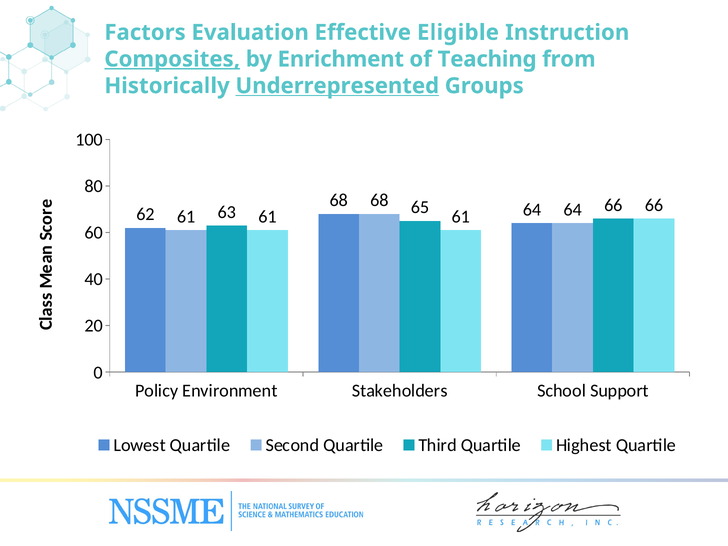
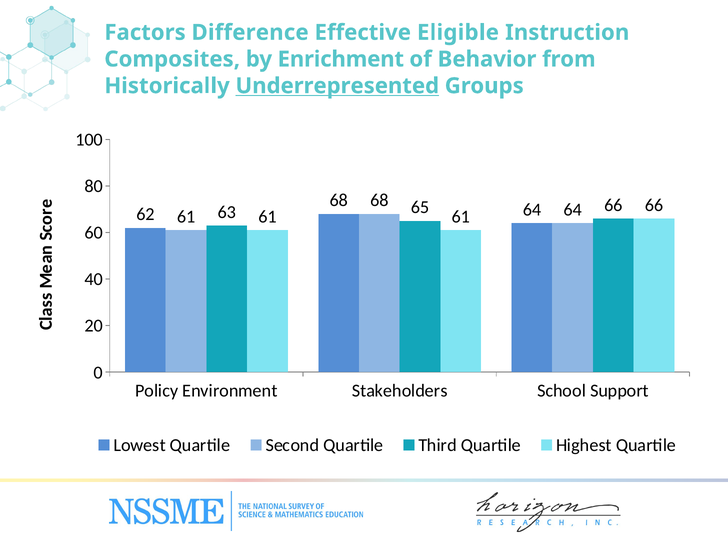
Evaluation: Evaluation -> Difference
Composites underline: present -> none
Teaching: Teaching -> Behavior
